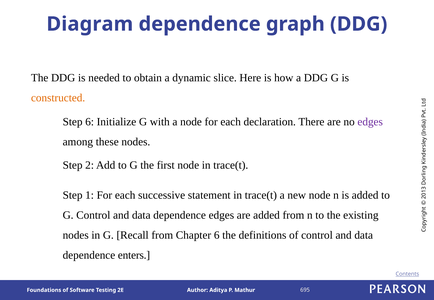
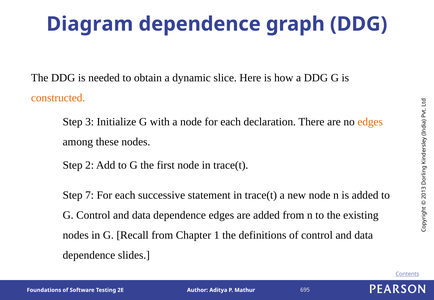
Step 6: 6 -> 3
edges at (370, 122) colour: purple -> orange
Step 1: 1 -> 7
Chapter 6: 6 -> 1
enters: enters -> slides
